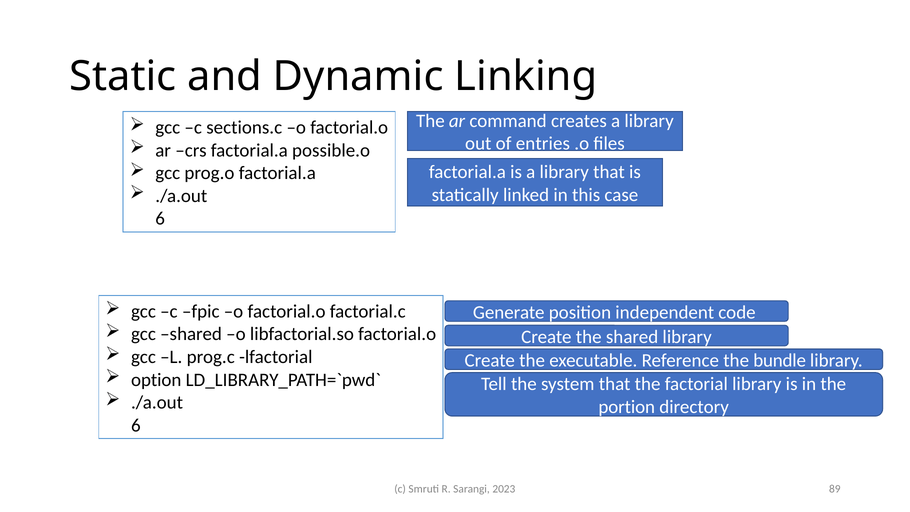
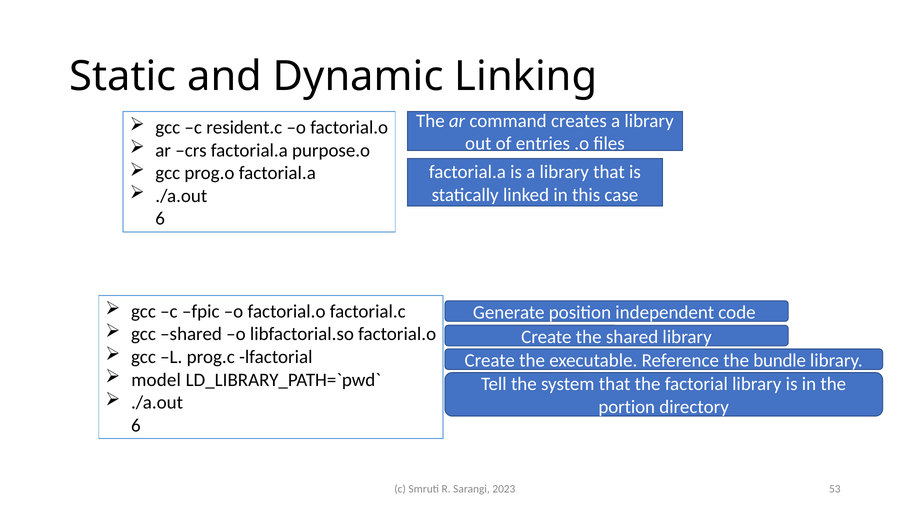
sections.c: sections.c -> resident.c
possible.o: possible.o -> purpose.o
option: option -> model
89: 89 -> 53
